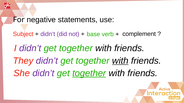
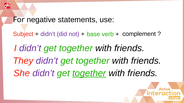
with at (120, 61) underline: present -> none
